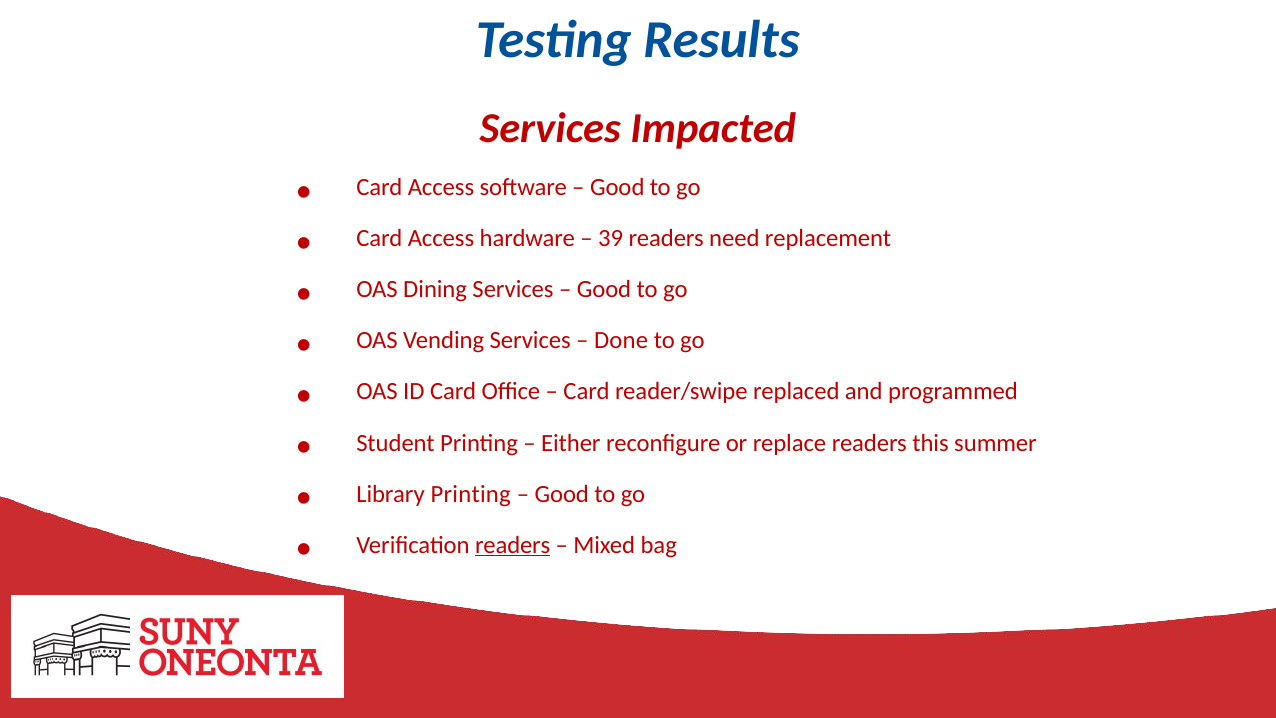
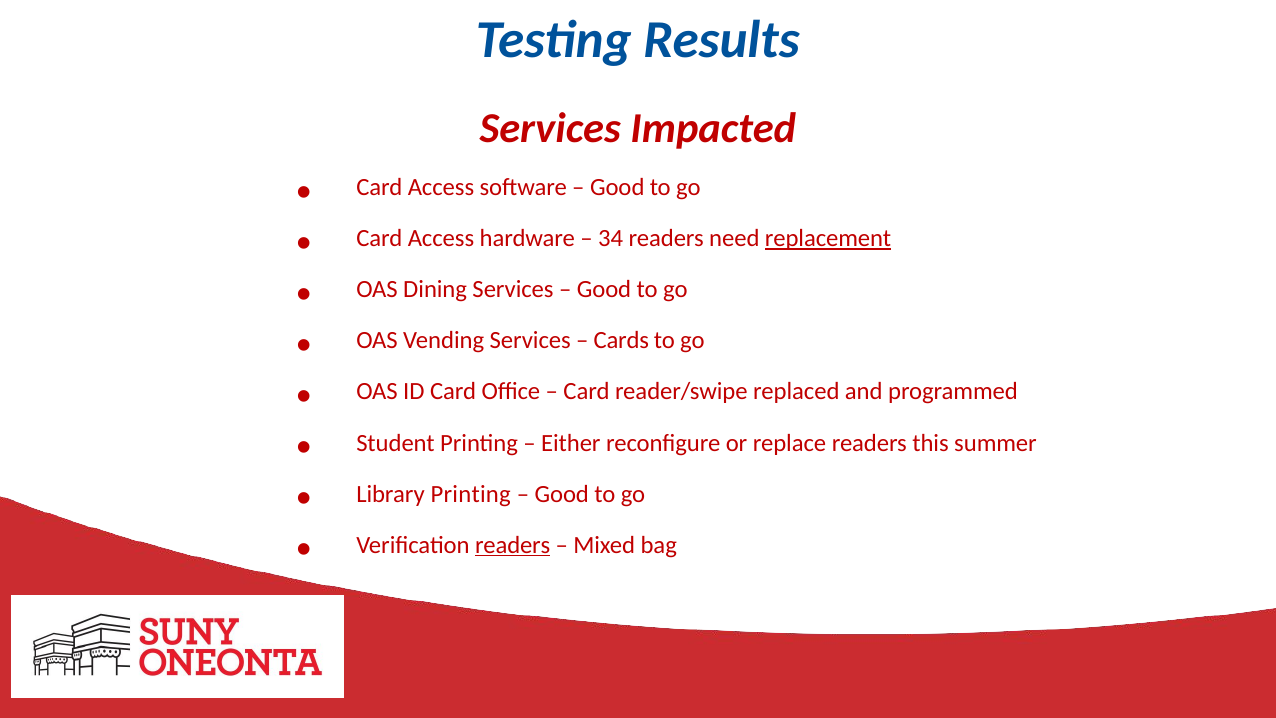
39: 39 -> 34
replacement underline: none -> present
Done: Done -> Cards
